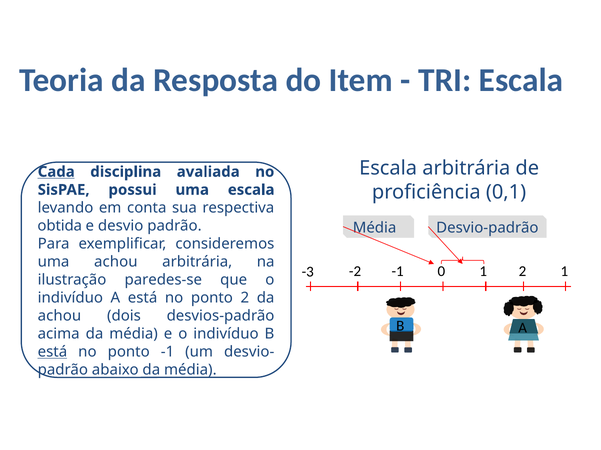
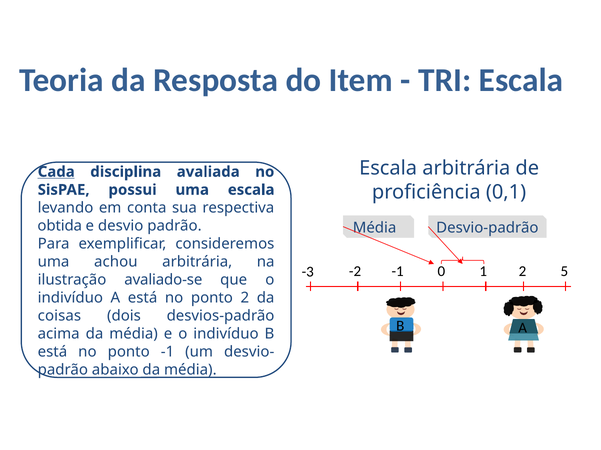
2 1: 1 -> 5
paredes-se: paredes-se -> avaliado-se
achou at (59, 316): achou -> coisas
está at (52, 352) underline: present -> none
